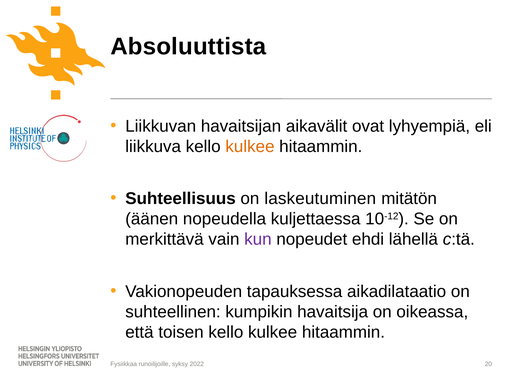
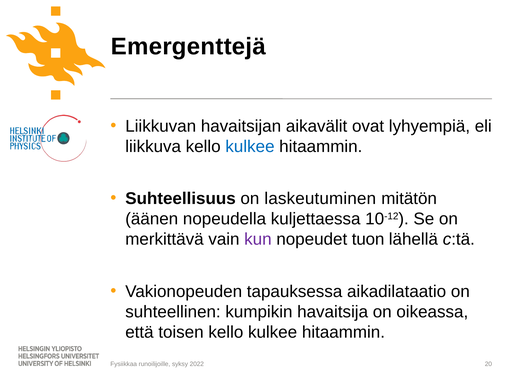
Absoluuttista: Absoluuttista -> Emergenttejä
kulkee at (250, 147) colour: orange -> blue
ehdi: ehdi -> tuon
